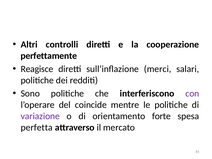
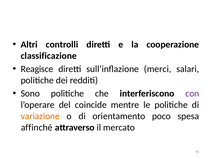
perfettamente: perfettamente -> classificazione
variazione colour: purple -> orange
forte: forte -> poco
perfetta: perfetta -> affinché
